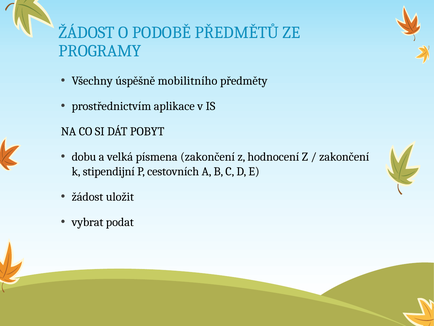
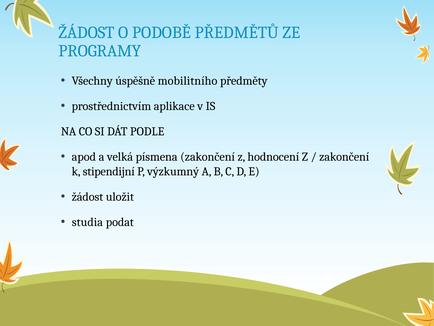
POBYT: POBYT -> PODLE
dobu: dobu -> apod
cestovních: cestovních -> výzkumný
vybrat: vybrat -> studia
